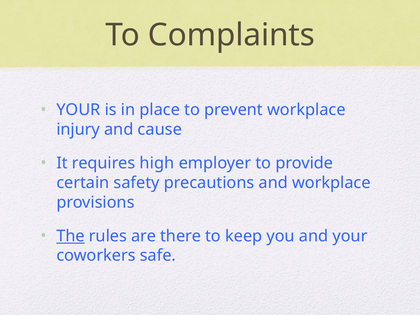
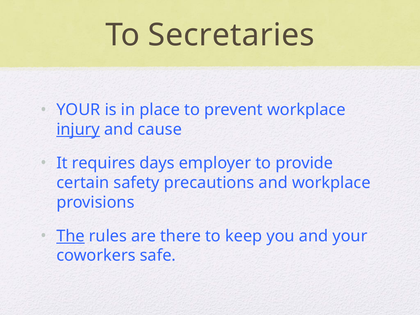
Complaints: Complaints -> Secretaries
injury underline: none -> present
high: high -> days
